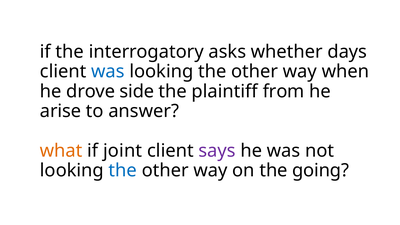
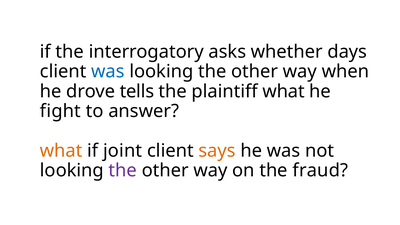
side: side -> tells
plaintiff from: from -> what
arise: arise -> fight
says colour: purple -> orange
the at (123, 170) colour: blue -> purple
going: going -> fraud
